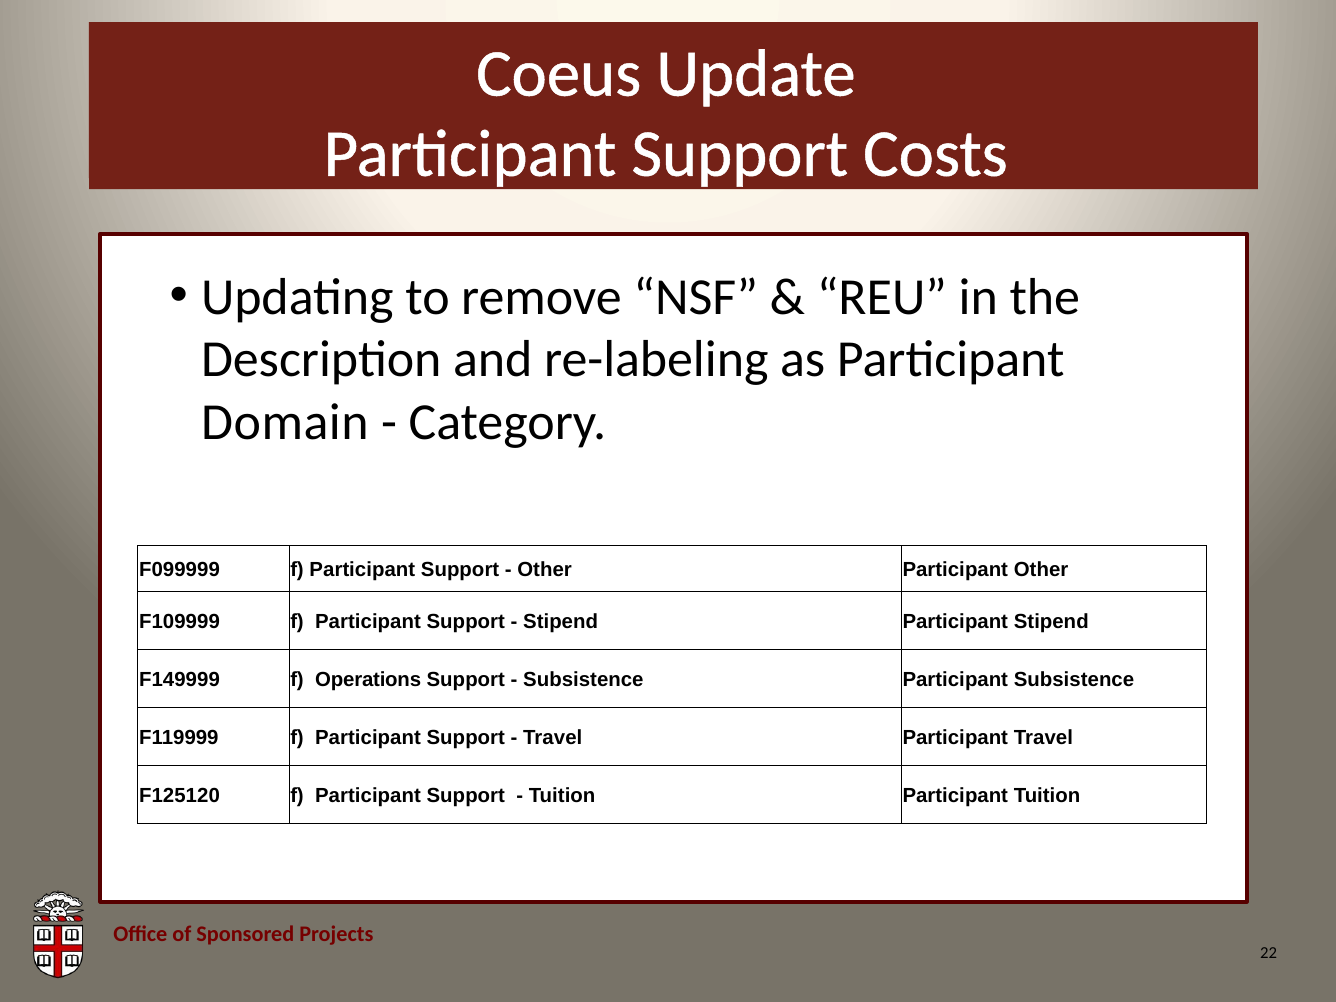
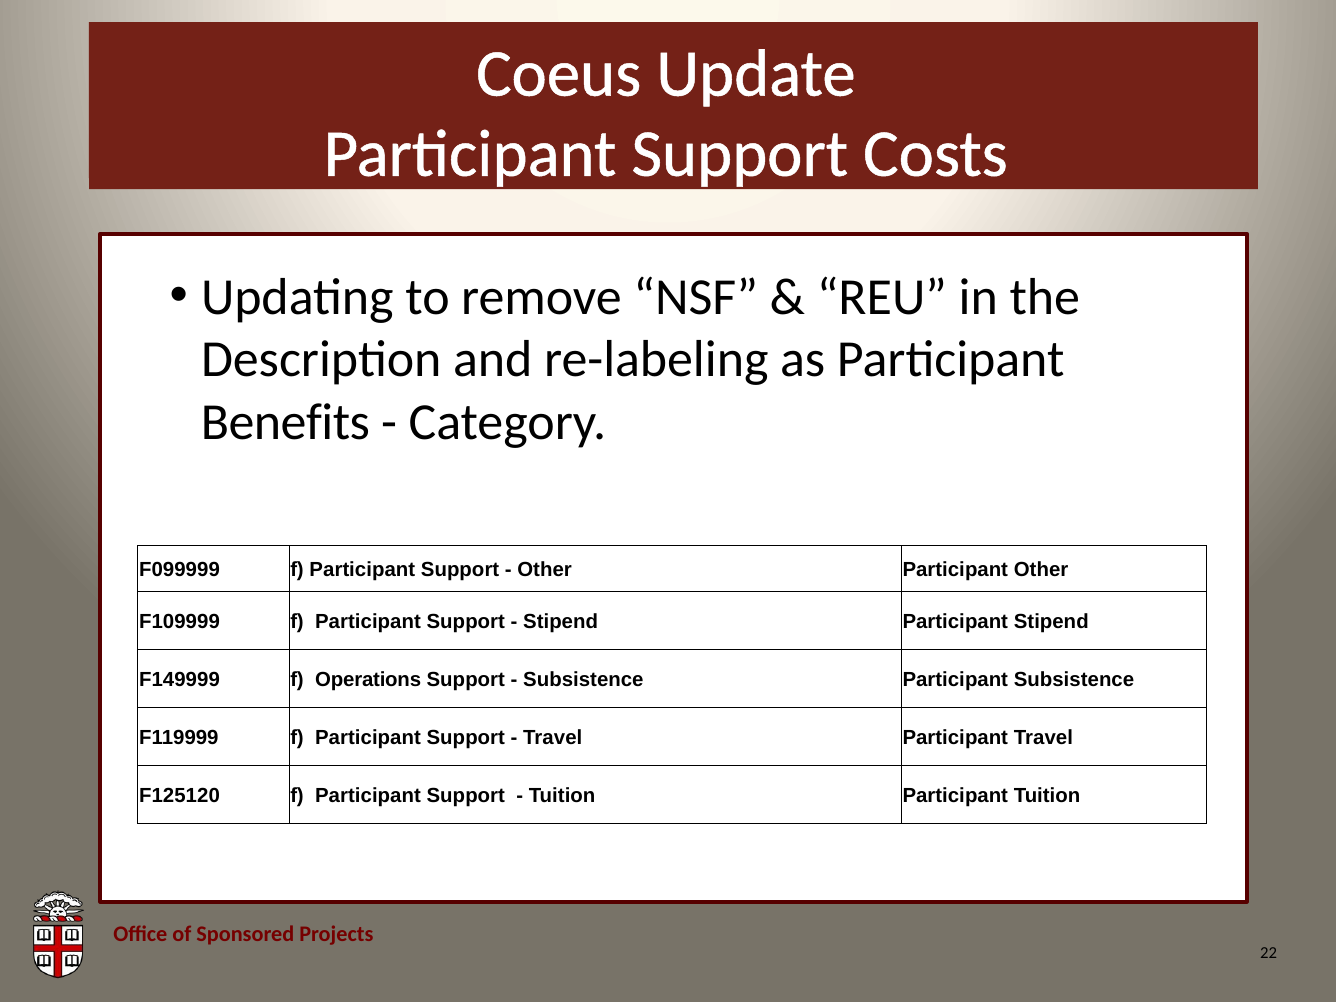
Domain: Domain -> Benefits
